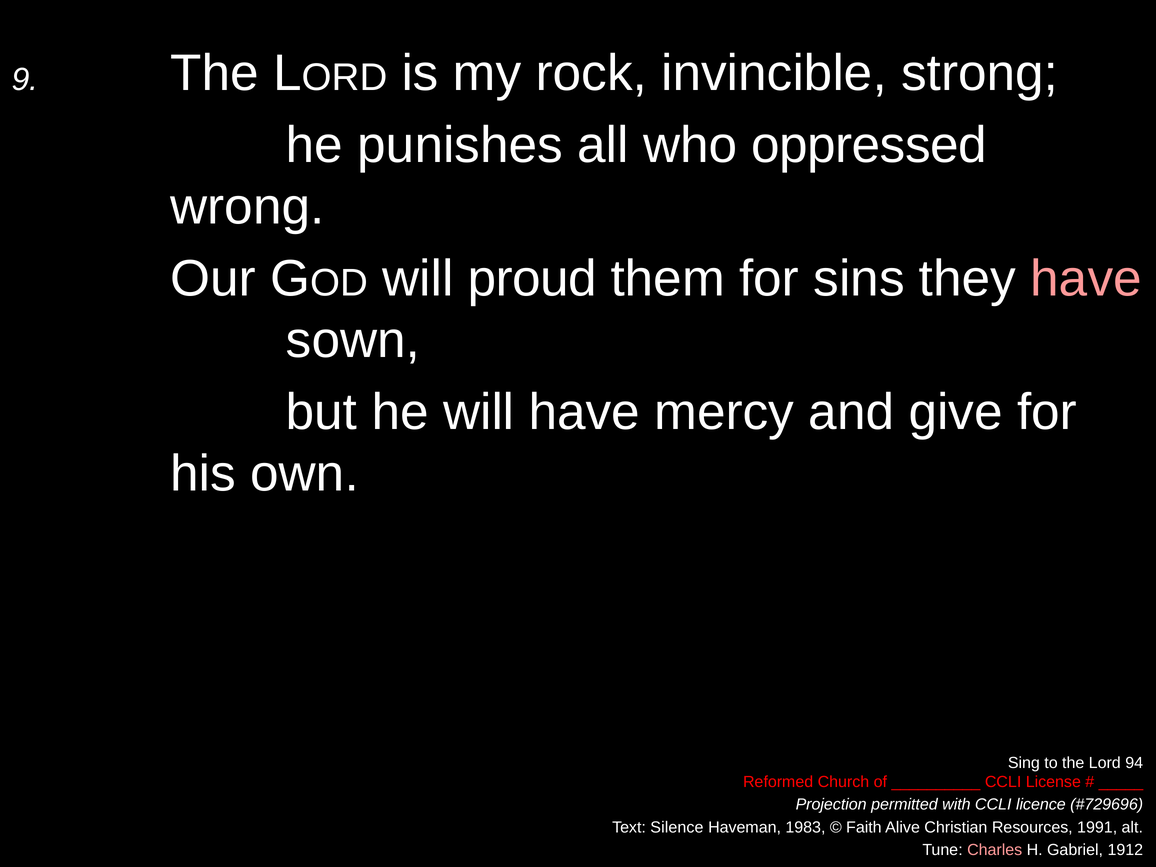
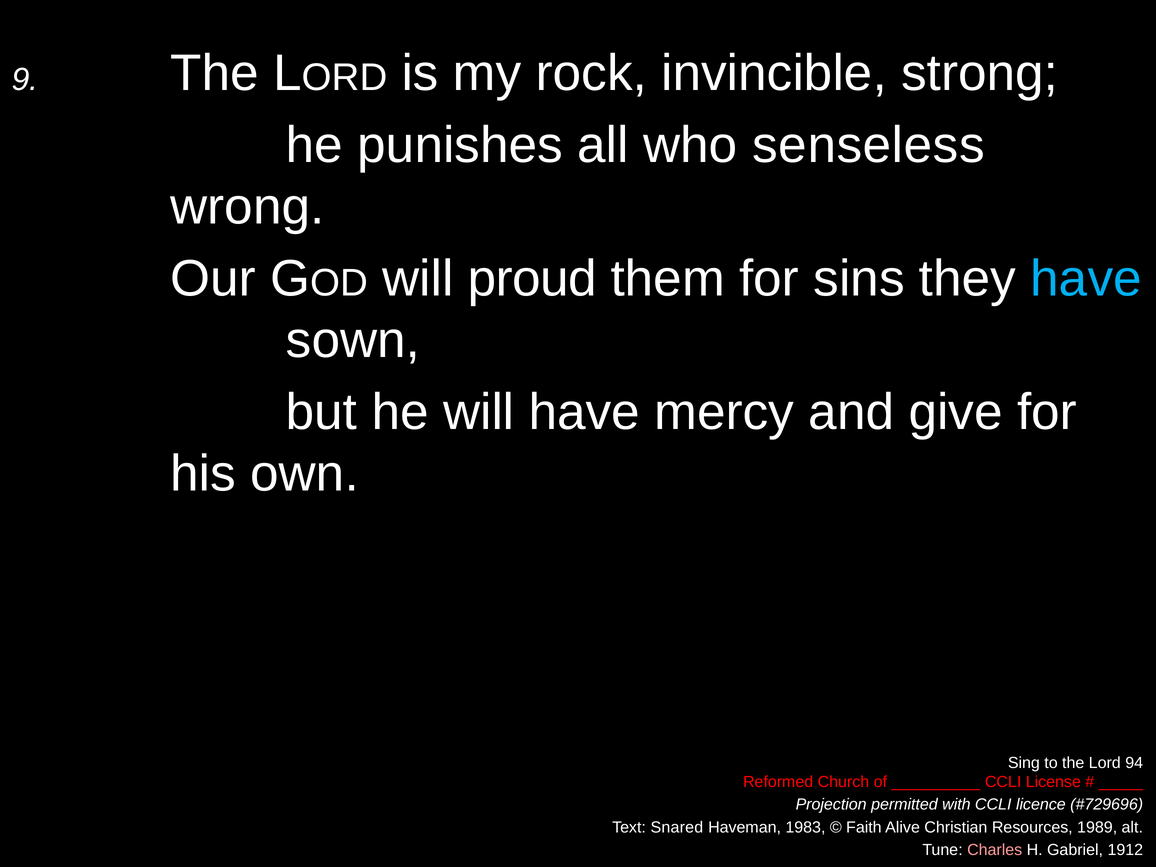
oppressed: oppressed -> senseless
have at (1086, 279) colour: pink -> light blue
Silence: Silence -> Snared
1991: 1991 -> 1989
